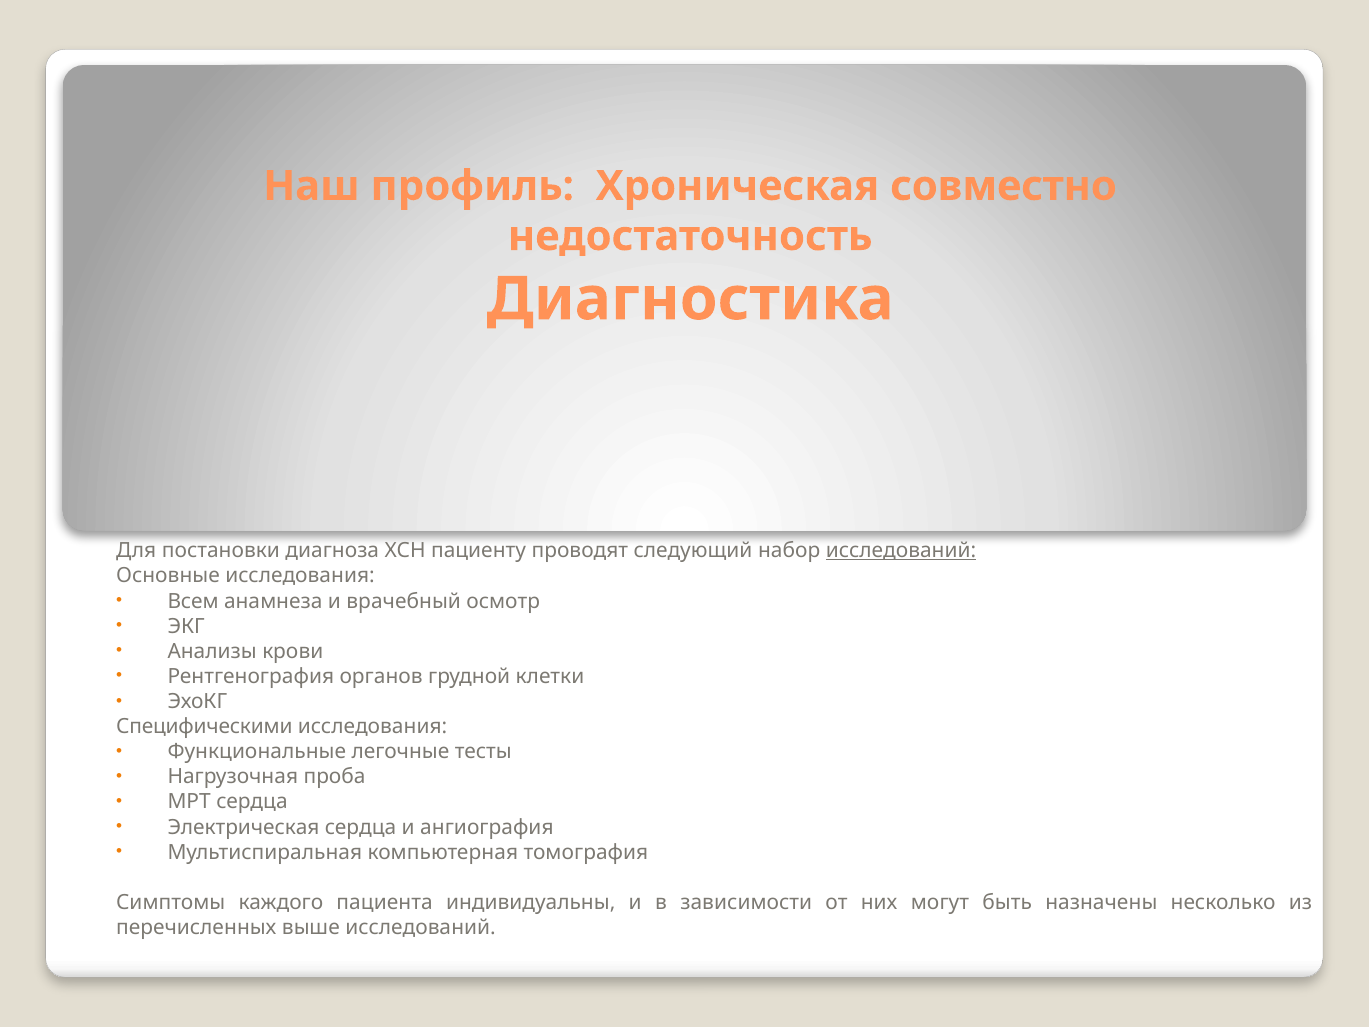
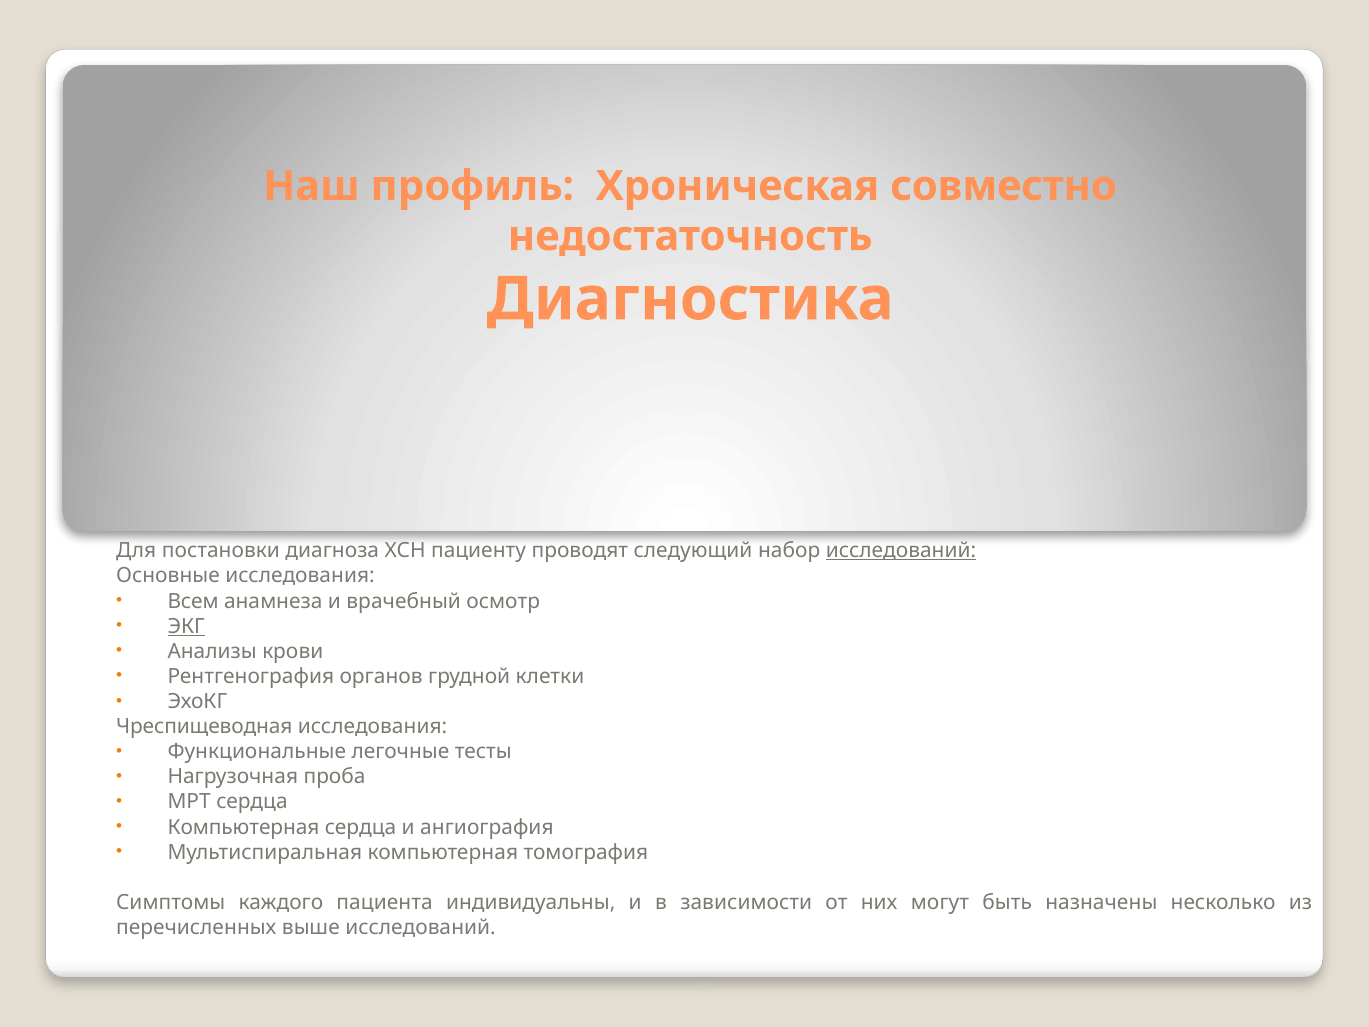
ЭКГ underline: none -> present
Специфическими: Специфическими -> Чреспищеводная
Электрическая at (243, 827): Электрическая -> Компьютерная
